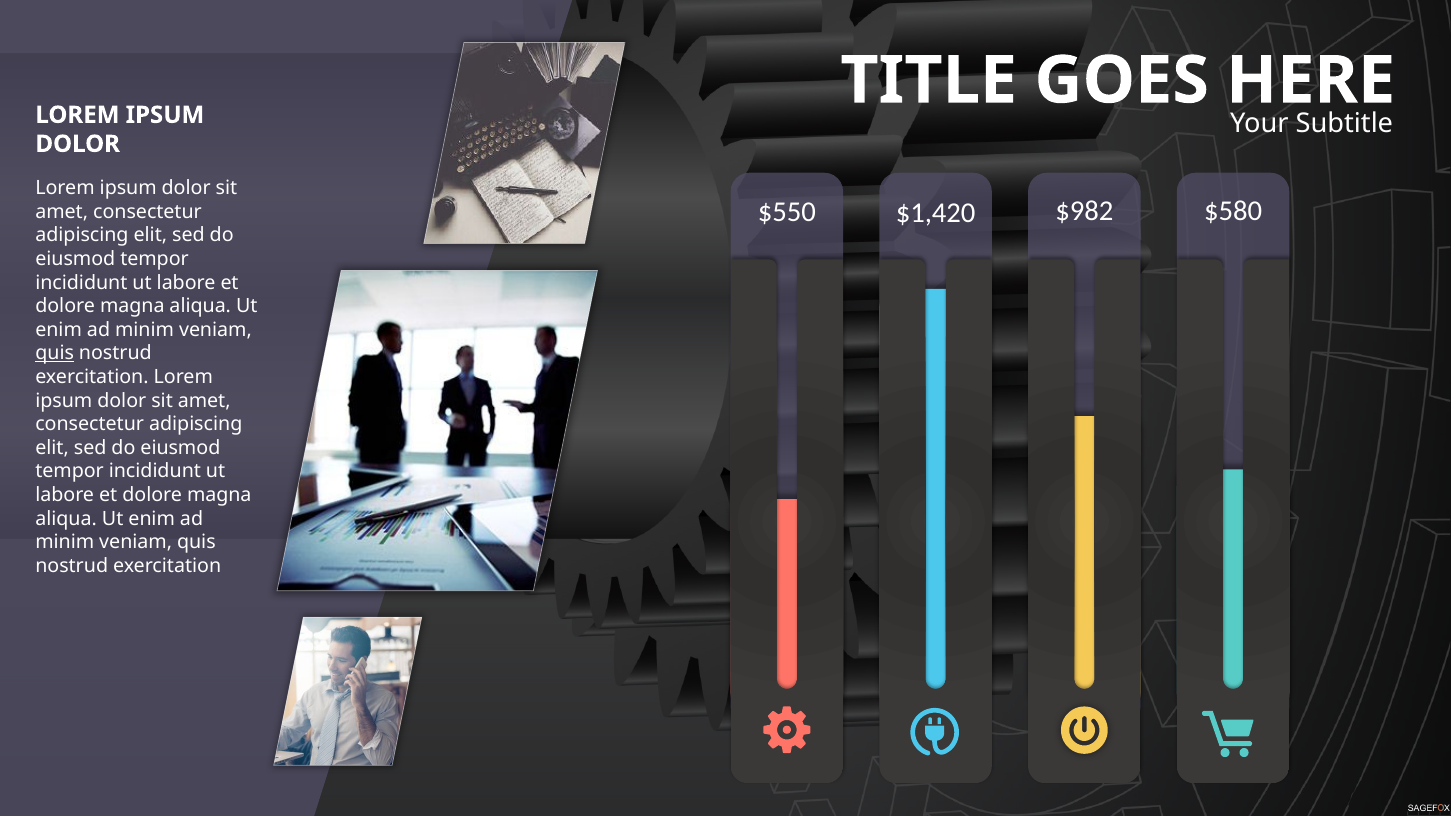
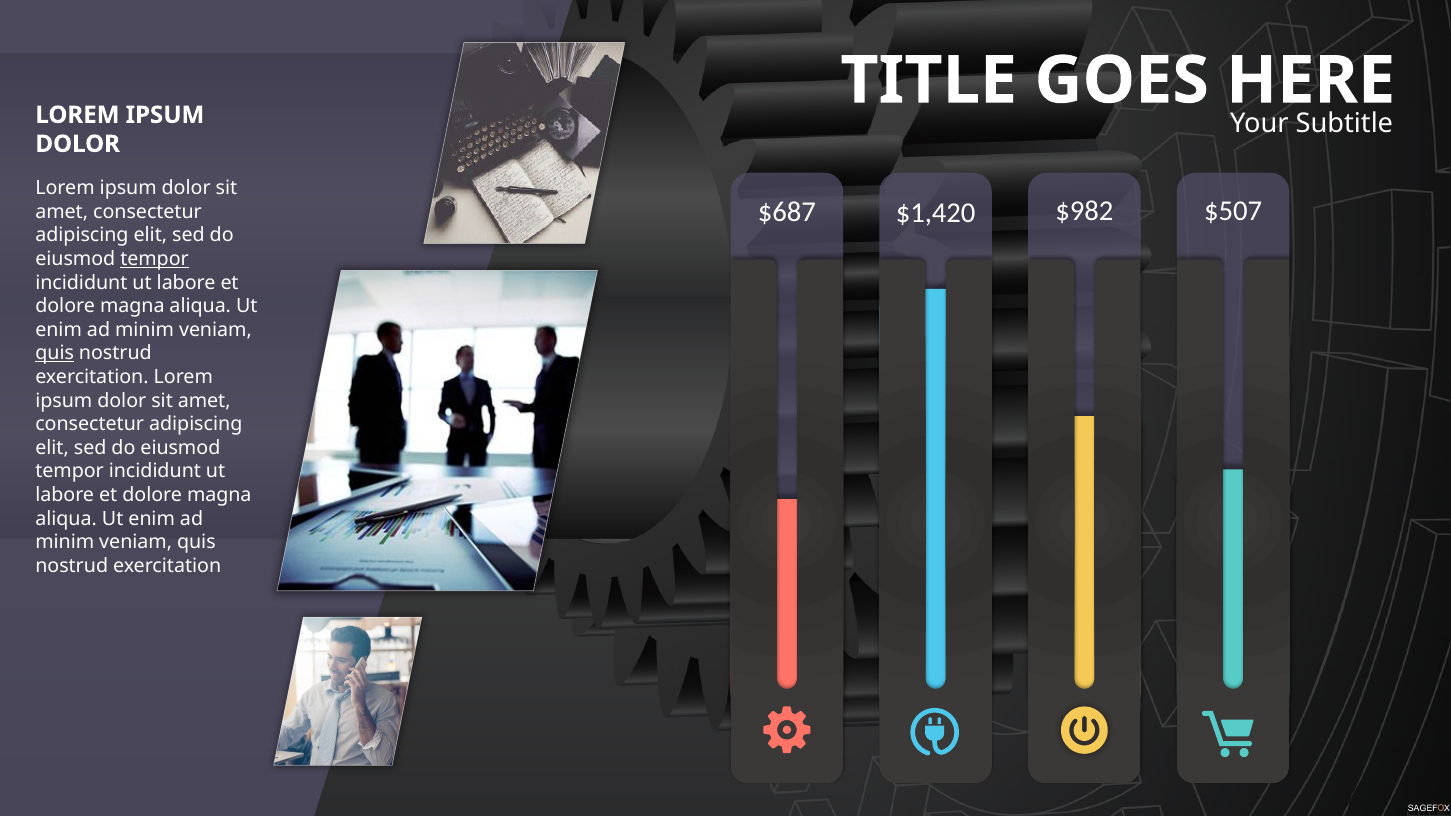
$550: $550 -> $687
$580: $580 -> $507
tempor at (155, 259) underline: none -> present
